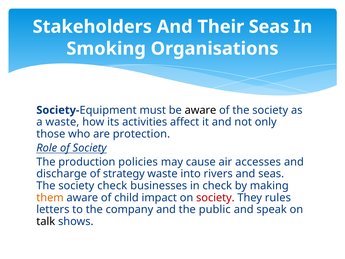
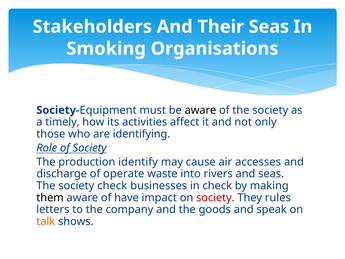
a waste: waste -> timely
protection: protection -> identifying
policies: policies -> identify
strategy: strategy -> operate
them colour: orange -> black
child: child -> have
public: public -> goods
talk colour: black -> orange
